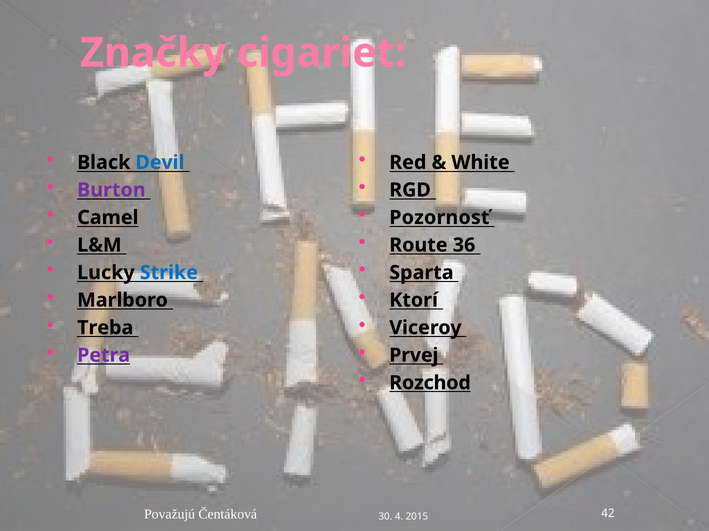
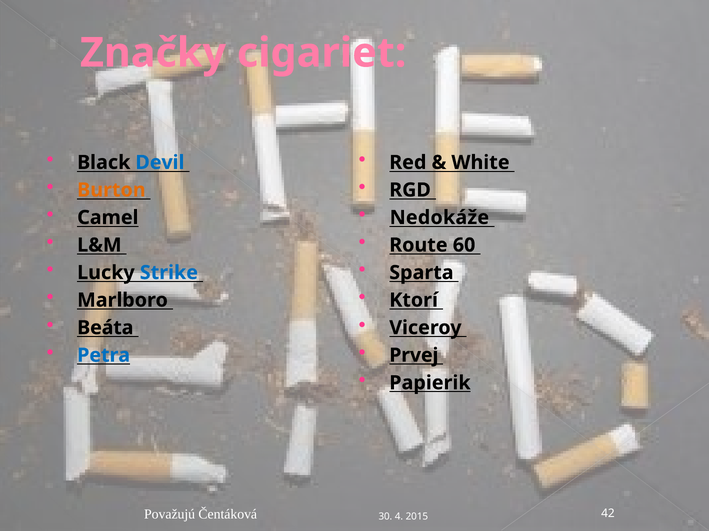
Burton colour: purple -> orange
Pozornosť: Pozornosť -> Nedokáže
36: 36 -> 60
Treba: Treba -> Beáta
Petra colour: purple -> blue
Rozchod: Rozchod -> Papierik
